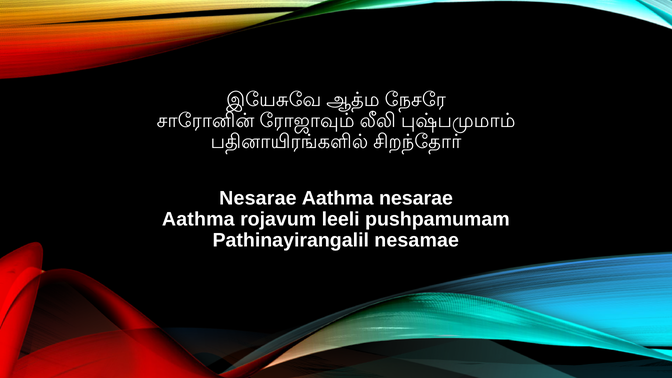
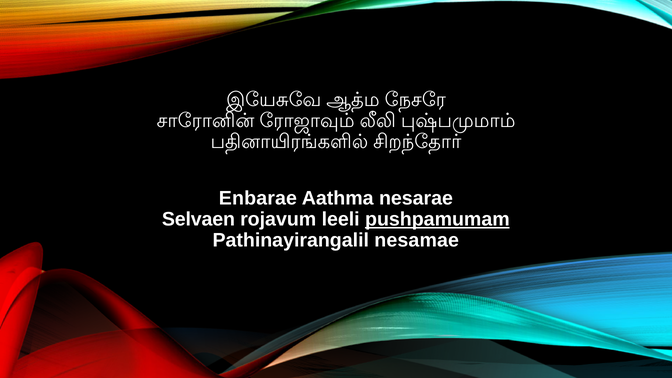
Nesarae at (258, 198): Nesarae -> Enbarae
Aathma at (198, 219): Aathma -> Selvaen
pushpamumam underline: none -> present
